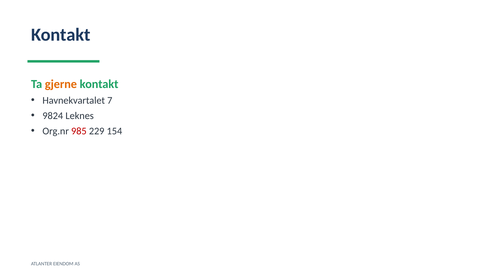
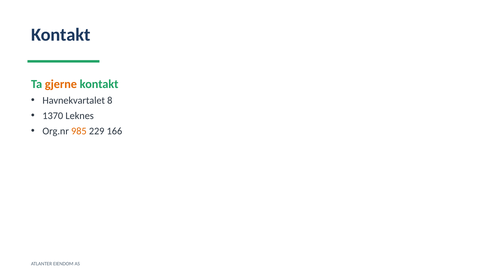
7: 7 -> 8
9824: 9824 -> 1370
985 colour: red -> orange
154: 154 -> 166
